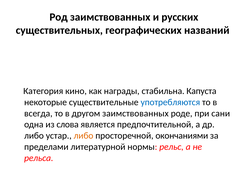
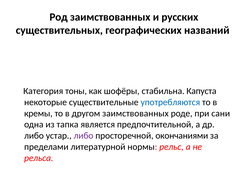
кино: кино -> тоны
награды: награды -> шофёры
всегда: всегда -> кремы
слова: слова -> тапка
либо at (84, 136) colour: orange -> purple
